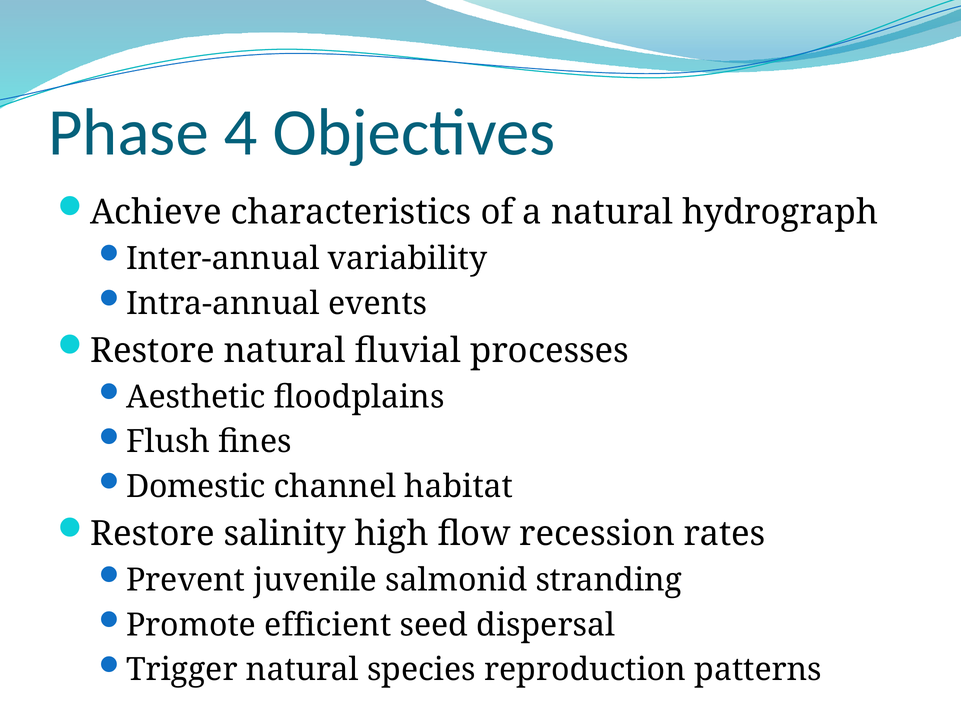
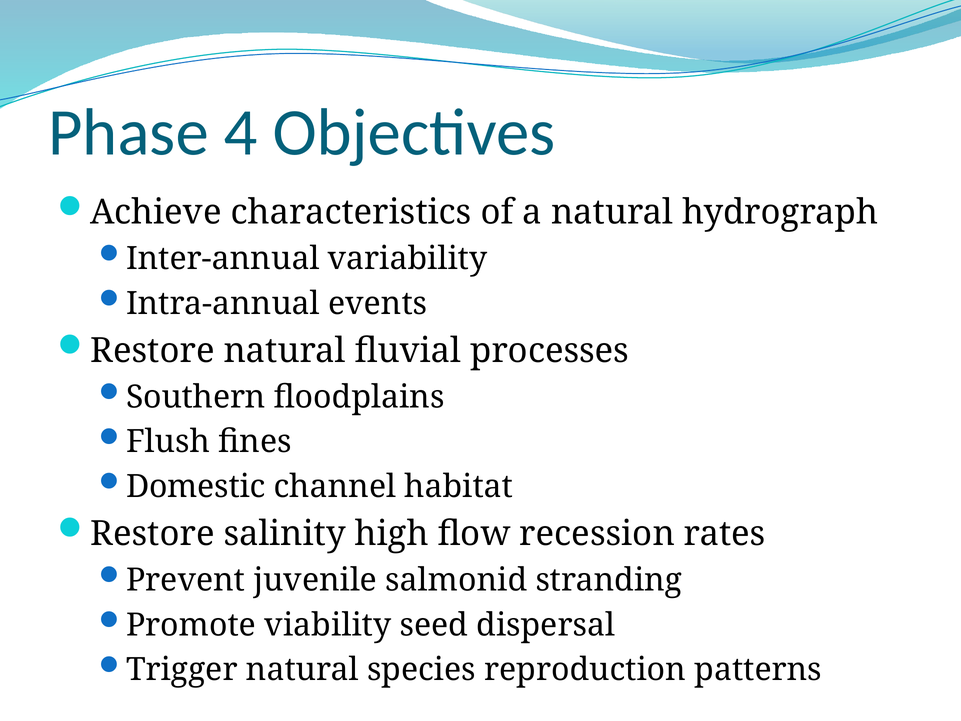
Aesthetic: Aesthetic -> Southern
efficient: efficient -> viability
